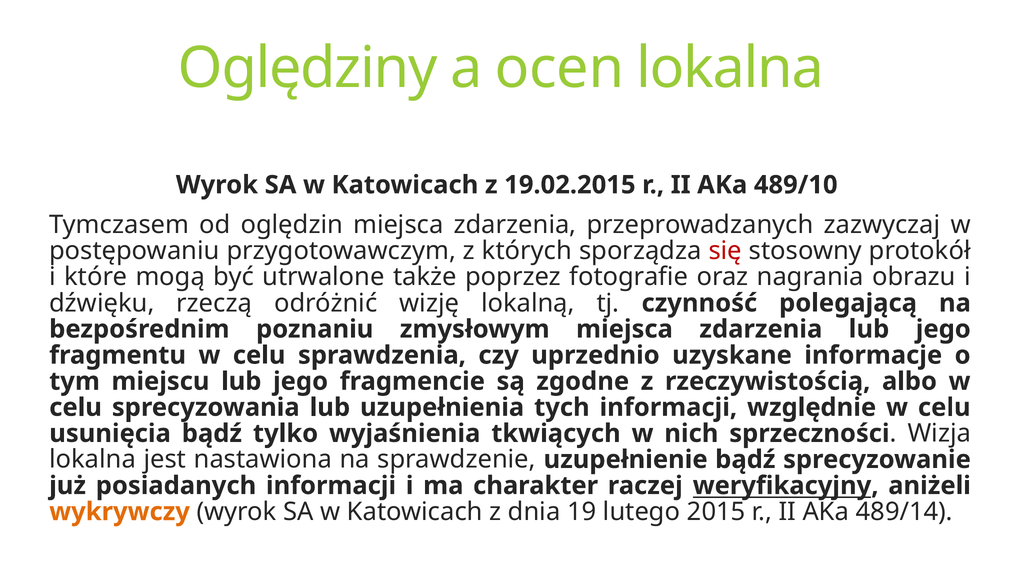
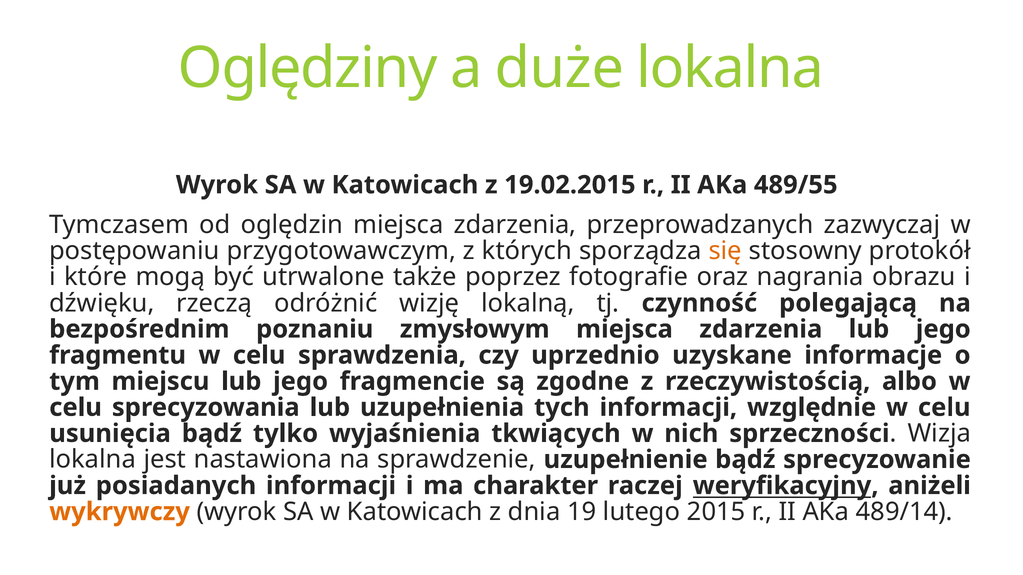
ocen: ocen -> duże
489/10: 489/10 -> 489/55
się colour: red -> orange
